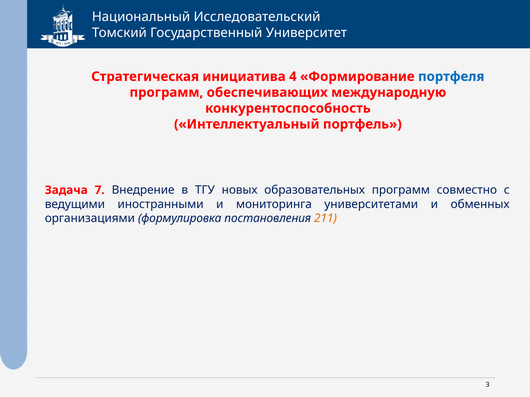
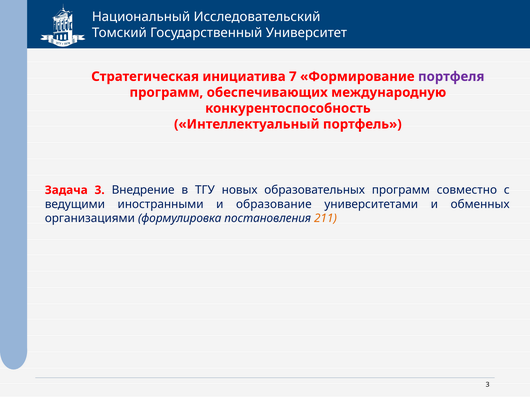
4: 4 -> 7
портфеля colour: blue -> purple
Задача 7: 7 -> 3
мониторинга: мониторинга -> образование
